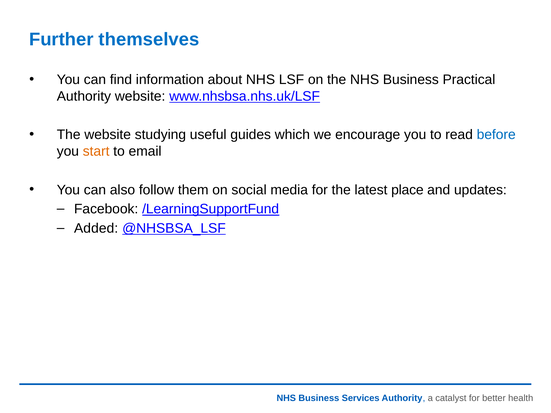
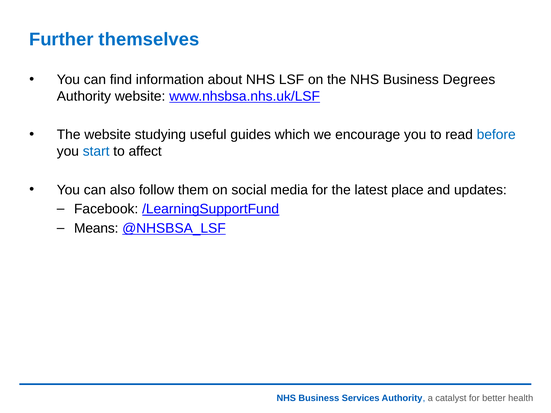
Practical: Practical -> Degrees
start colour: orange -> blue
email: email -> affect
Added: Added -> Means
